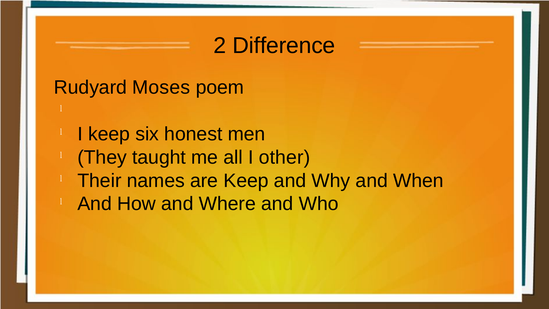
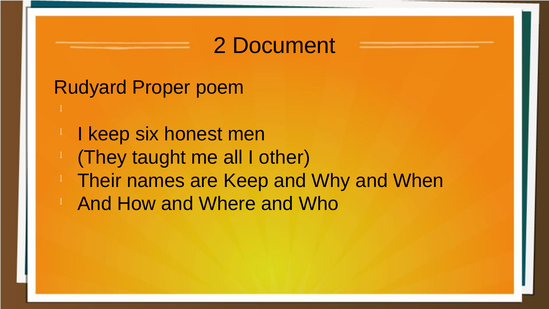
Difference: Difference -> Document
Moses: Moses -> Proper
